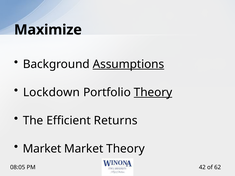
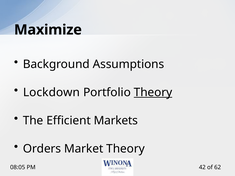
Assumptions underline: present -> none
Returns: Returns -> Markets
Market at (42, 149): Market -> Orders
